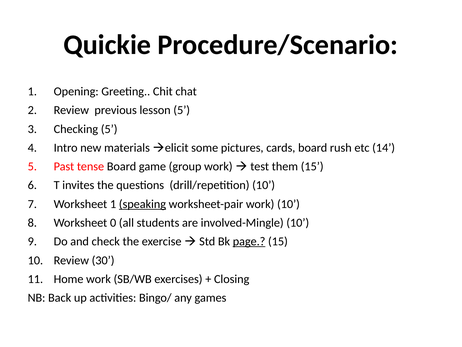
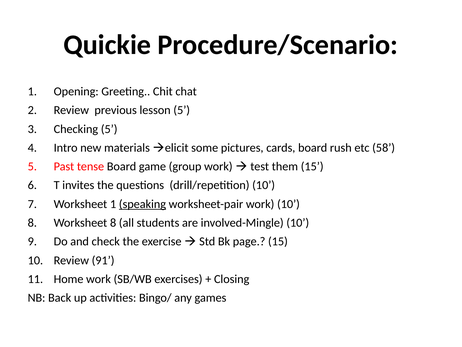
14: 14 -> 58
Worksheet 0: 0 -> 8
page underline: present -> none
30: 30 -> 91
